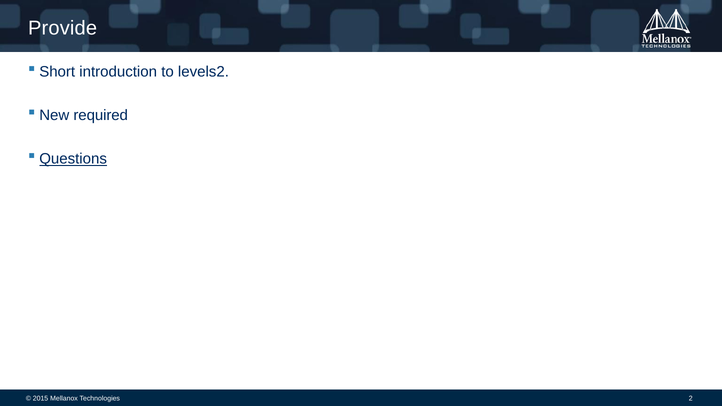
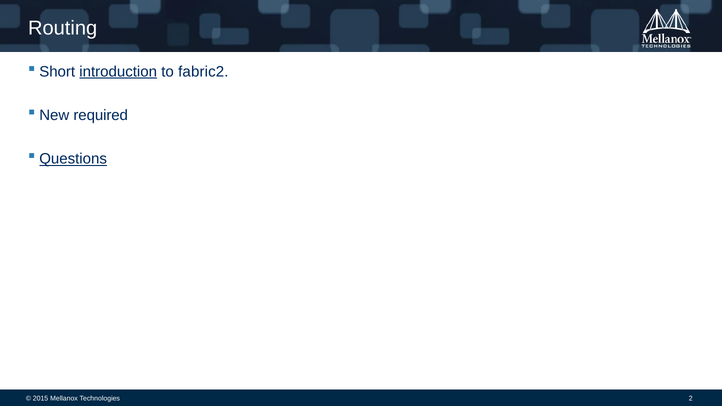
Provide: Provide -> Routing
introduction underline: none -> present
levels2: levels2 -> fabric2
